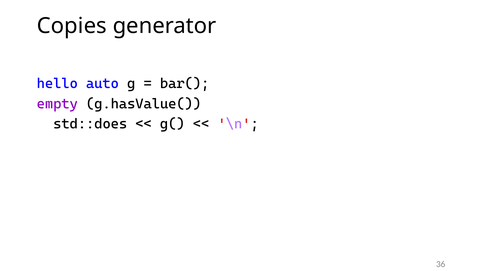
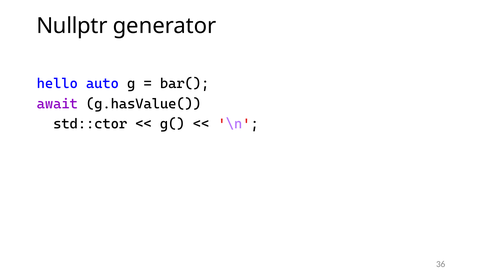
Copies: Copies -> Nullptr
empty: empty -> await
std::does: std::does -> std::ctor
